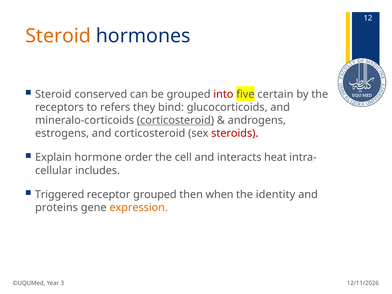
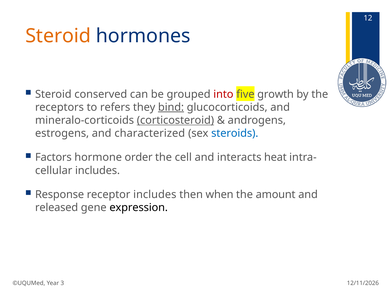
certain: certain -> growth
bind underline: none -> present
and corticosteroid: corticosteroid -> characterized
steroids colour: red -> blue
Explain: Explain -> Factors
Triggered: Triggered -> Response
receptor grouped: grouped -> includes
identity: identity -> amount
proteins: proteins -> released
expression colour: orange -> black
